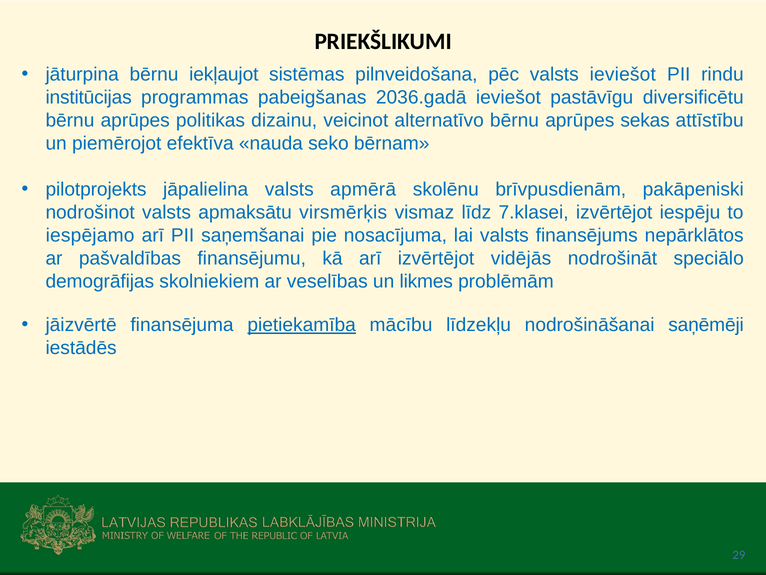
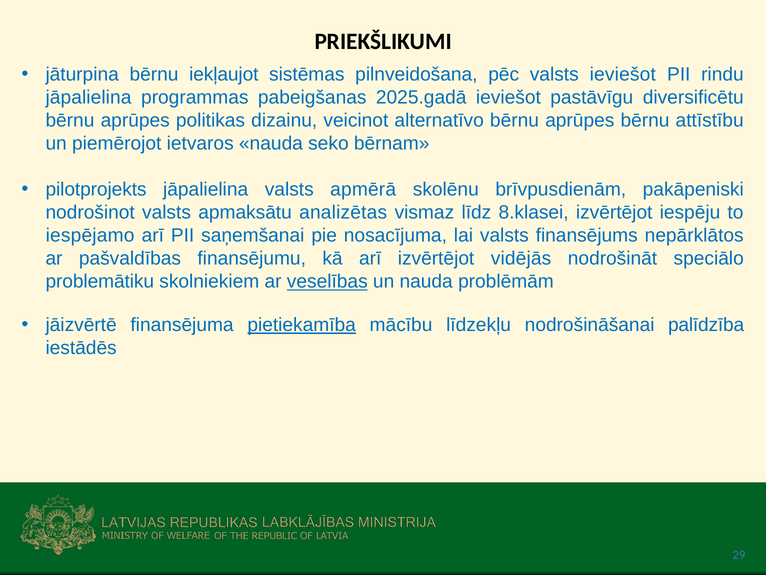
institūcijas at (89, 98): institūcijas -> jāpalielina
2036.gadā: 2036.gadā -> 2025.gadā
aprūpes sekas: sekas -> bērnu
efektīva: efektīva -> ietvaros
virsmērķis: virsmērķis -> analizētas
7.klasei: 7.klasei -> 8.klasei
demogrāfijas: demogrāfijas -> problemātiku
veselības underline: none -> present
un likmes: likmes -> nauda
saņēmēji: saņēmēji -> palīdzība
